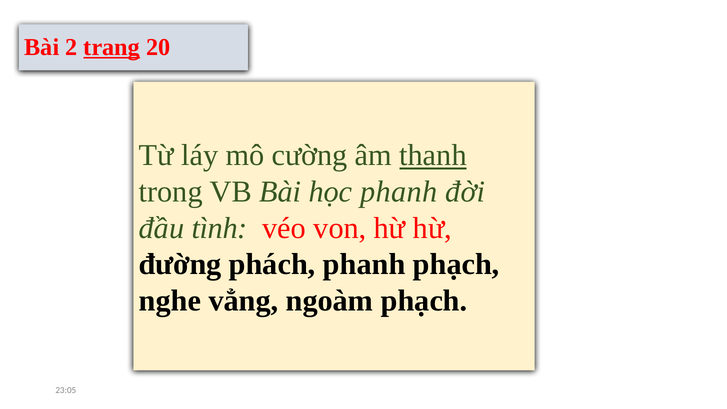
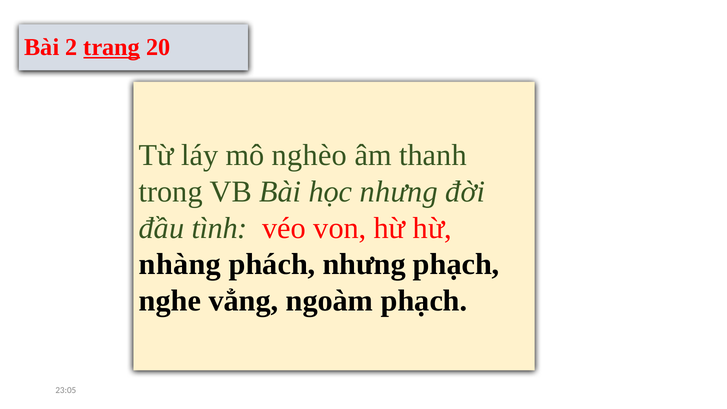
cường: cường -> nghèo
thanh underline: present -> none
học phanh: phanh -> nhưng
đường: đường -> nhàng
phách phanh: phanh -> nhưng
